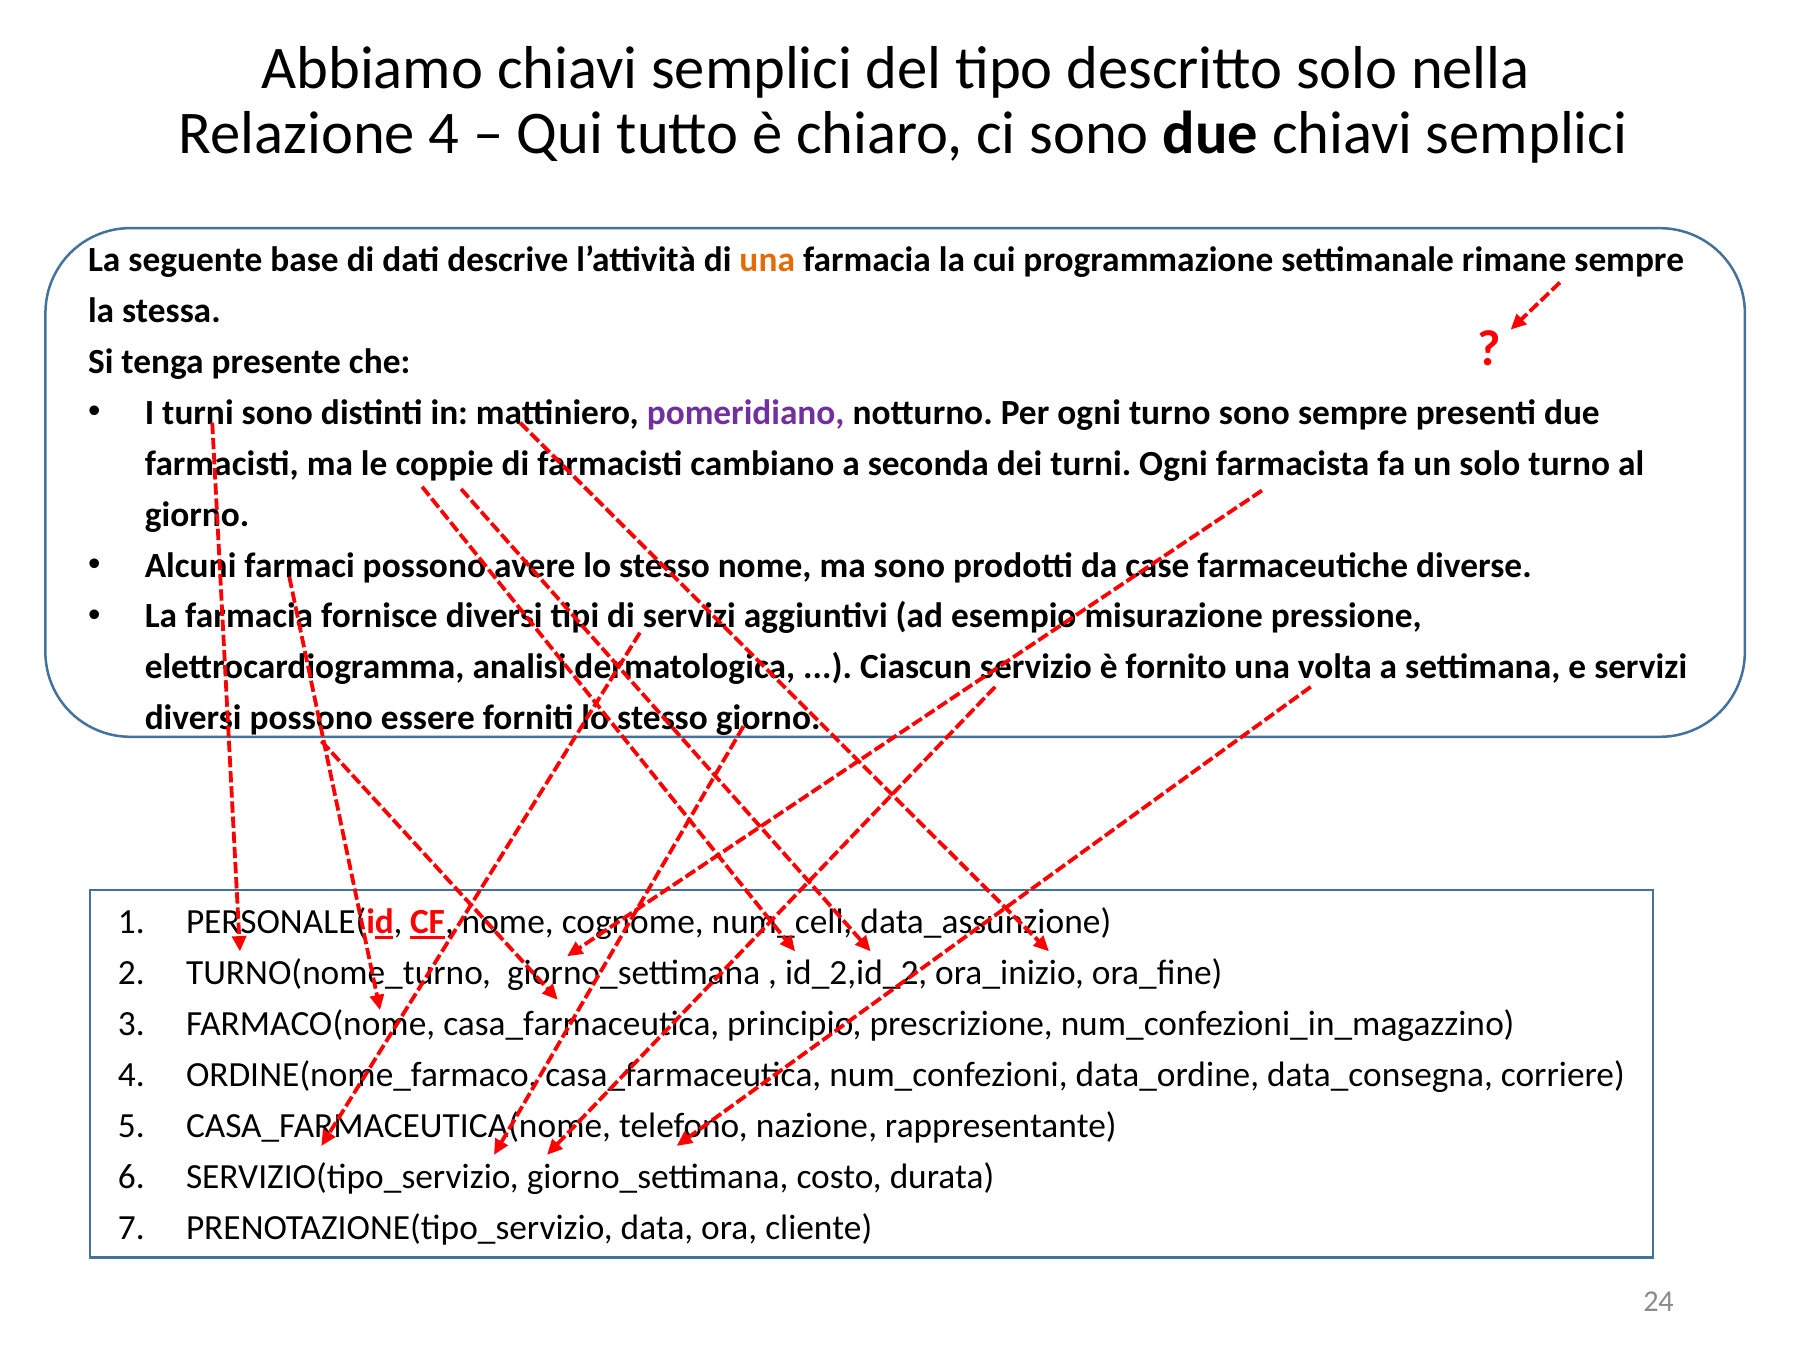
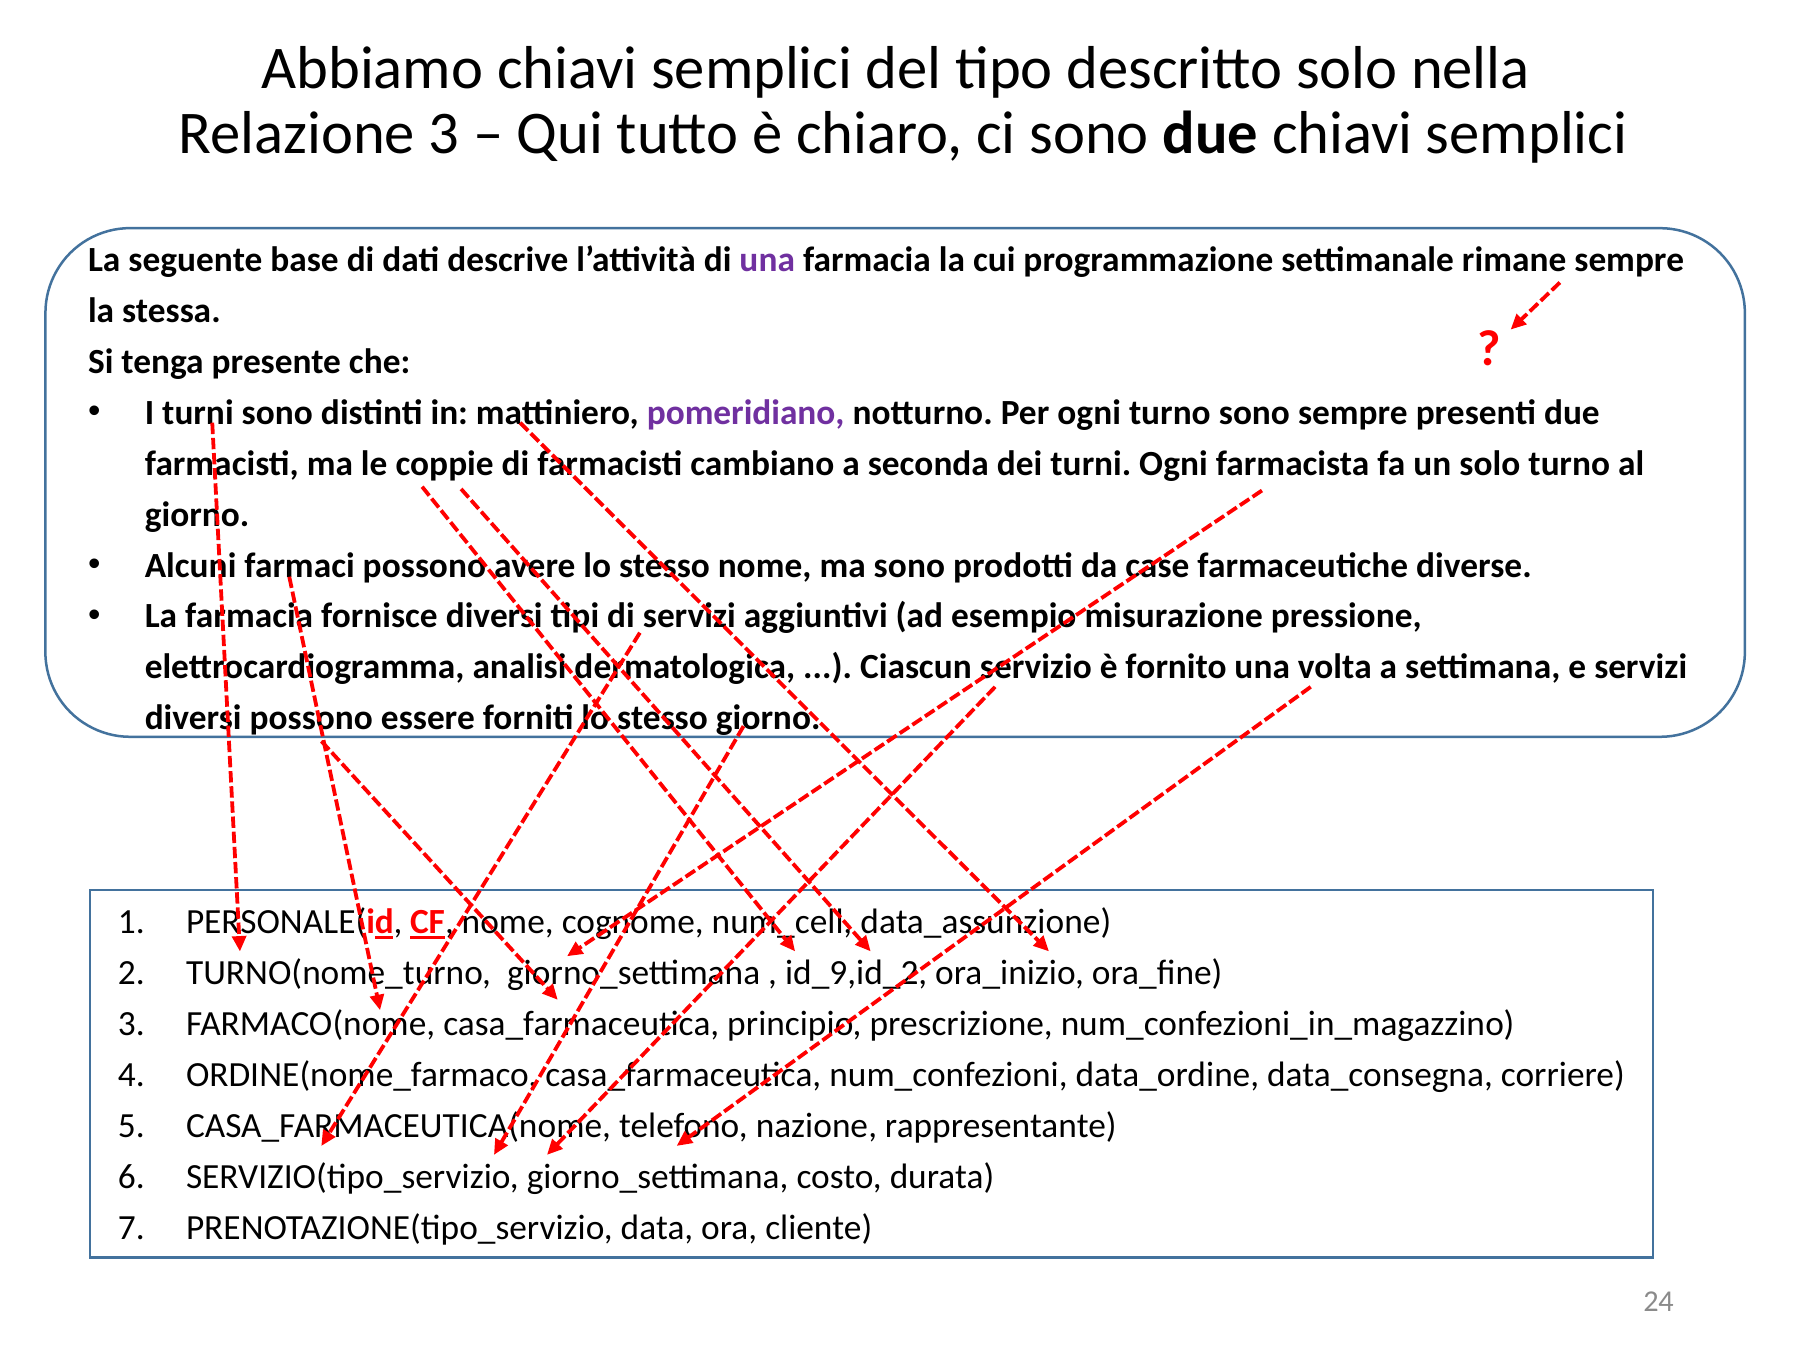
Relazione 4: 4 -> 3
una at (767, 260) colour: orange -> purple
id_2,id_2: id_2,id_2 -> id_9,id_2
